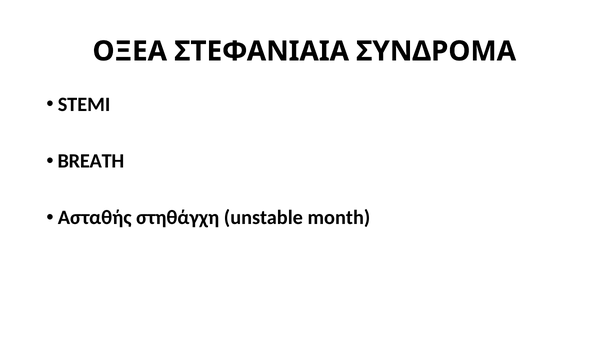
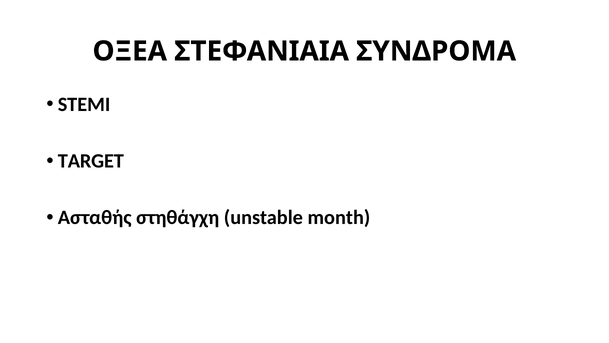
BREATH: BREATH -> TARGET
